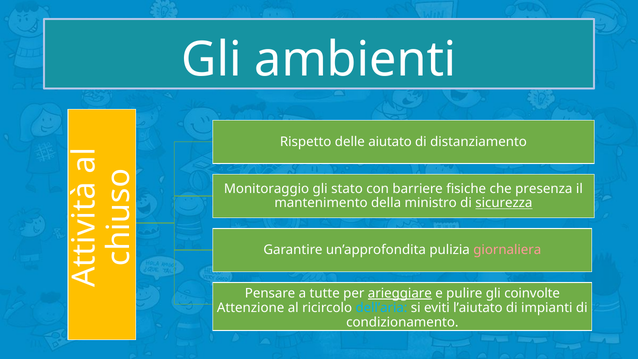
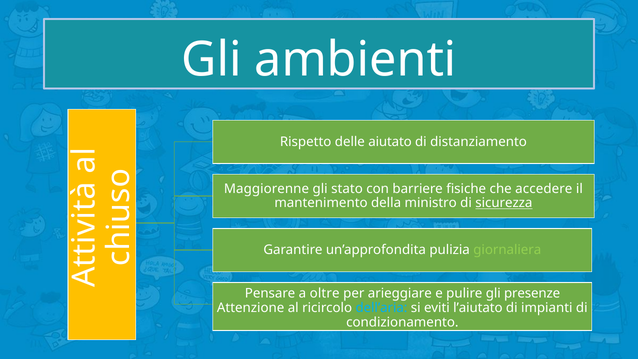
Monitoraggio: Monitoraggio -> Maggiorenne
presenza: presenza -> accedere
giornaliera colour: pink -> light green
tutte: tutte -> oltre
arieggiare underline: present -> none
coinvolte: coinvolte -> presenze
